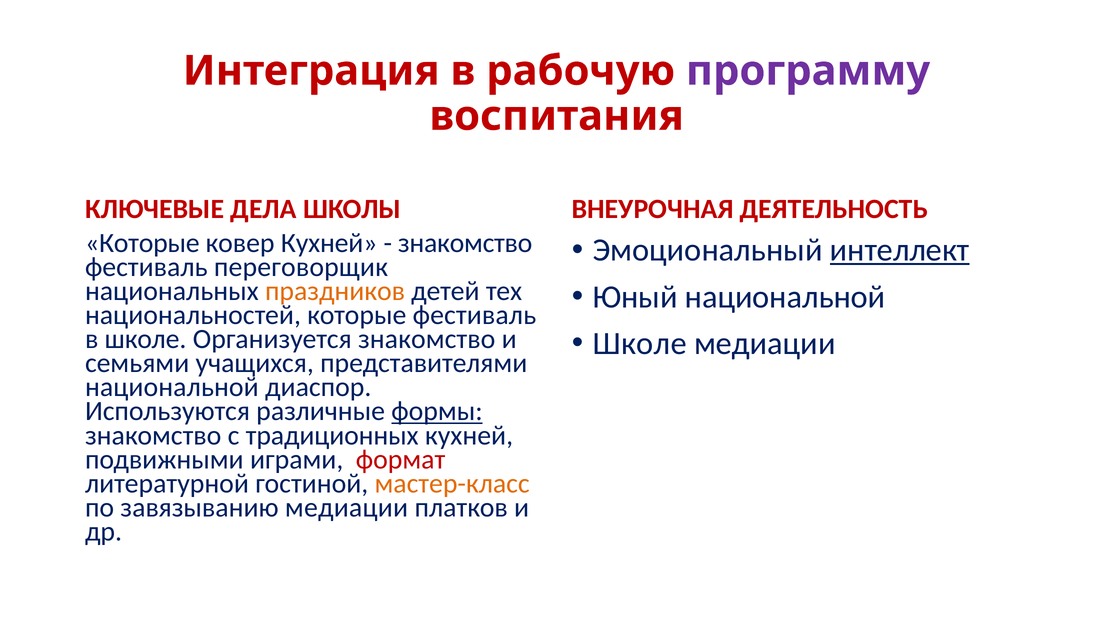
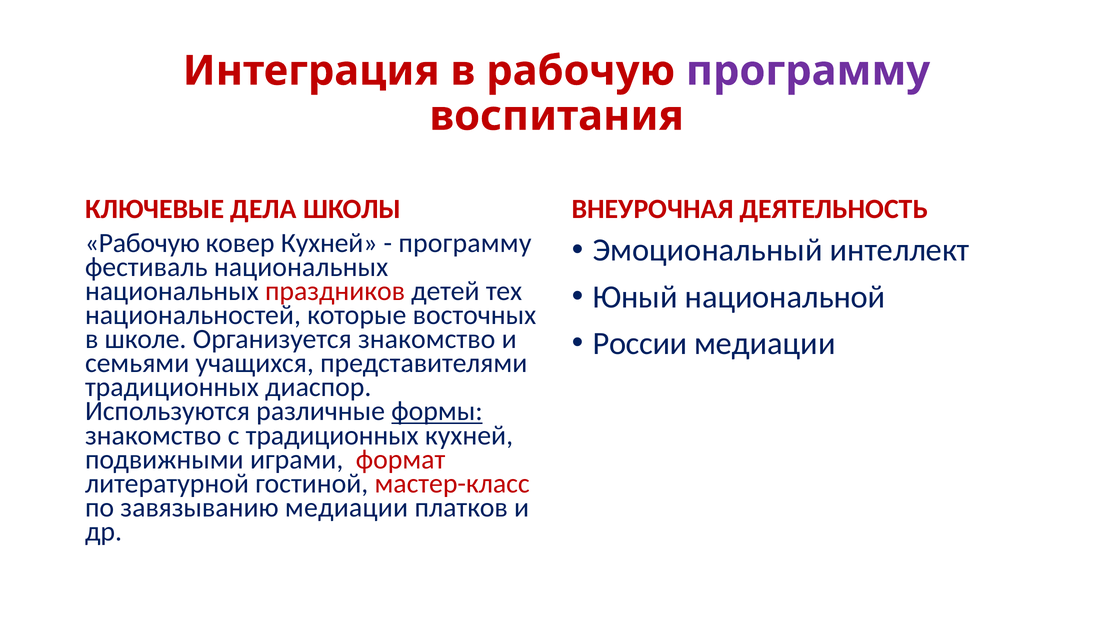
Которые at (142, 243): Которые -> Рабочую
знакомство at (465, 243): знакомство -> программу
интеллект underline: present -> none
фестиваль переговорщик: переговорщик -> национальных
праздников colour: orange -> red
которые фестиваль: фестиваль -> восточных
Школе at (640, 344): Школе -> России
национальной at (172, 387): национальной -> традиционных
мастер-класс colour: orange -> red
